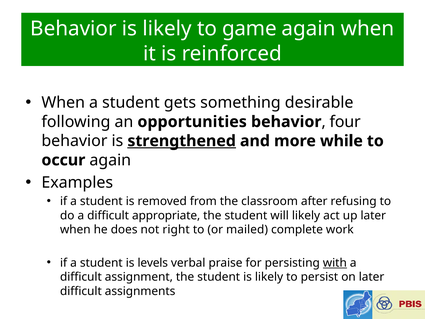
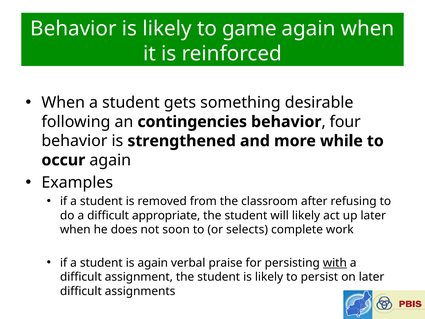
opportunities: opportunities -> contingencies
strengthened underline: present -> none
right: right -> soon
mailed: mailed -> selects
is levels: levels -> again
